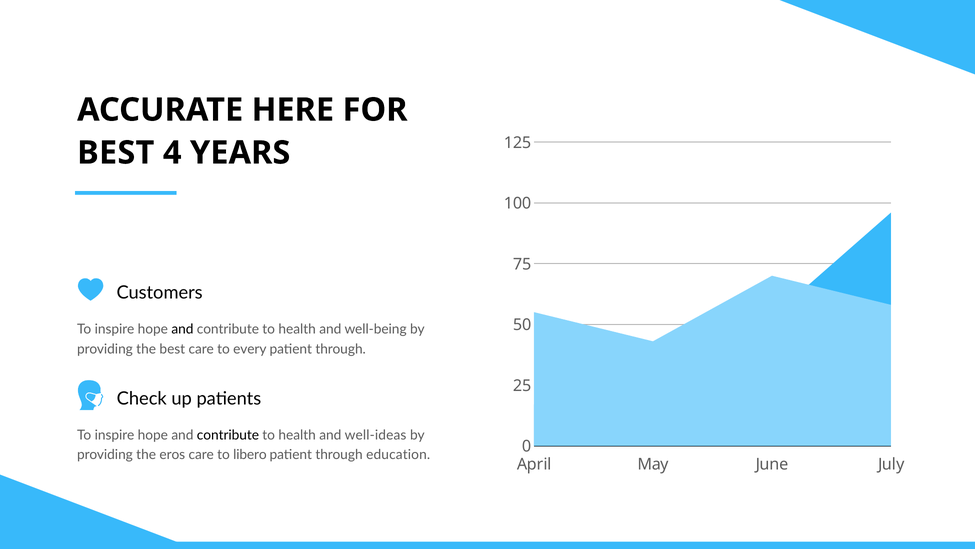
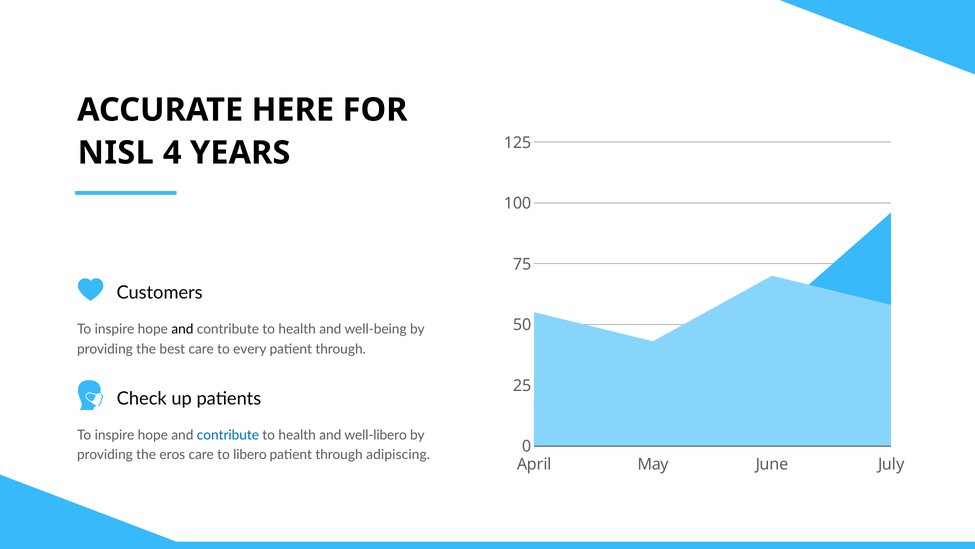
BEST at (116, 153): BEST -> NISL
contribute at (228, 435) colour: black -> blue
well-ideas: well-ideas -> well-libero
education: education -> adipiscing
